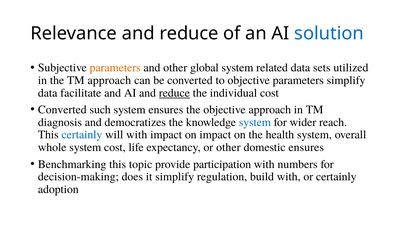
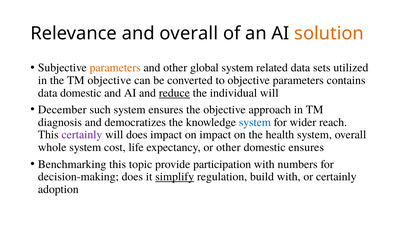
Relevance and reduce: reduce -> overall
solution colour: blue -> orange
TM approach: approach -> objective
parameters simplify: simplify -> contains
data facilitate: facilitate -> domestic
individual cost: cost -> will
Converted at (62, 110): Converted -> December
certainly at (82, 135) colour: blue -> purple
will with: with -> does
simplify at (175, 177) underline: none -> present
